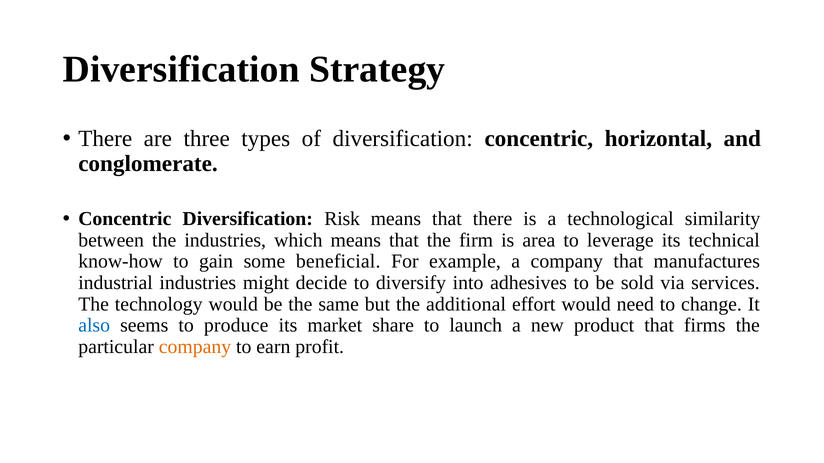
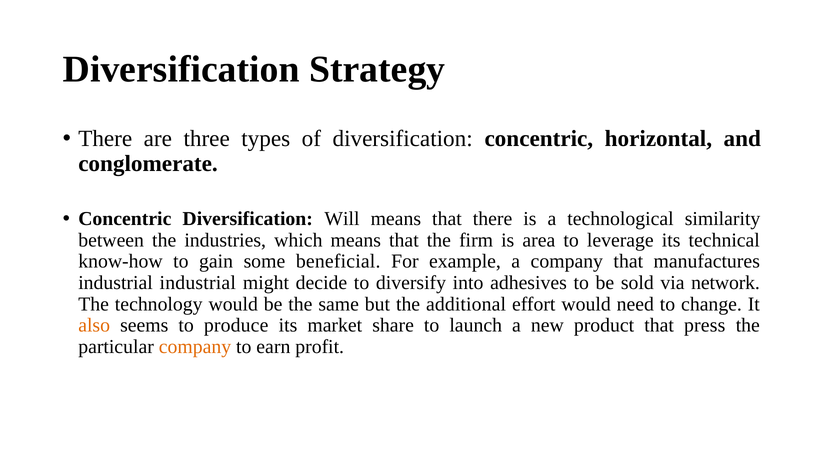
Risk: Risk -> Will
industrial industries: industries -> industrial
services: services -> network
also colour: blue -> orange
firms: firms -> press
